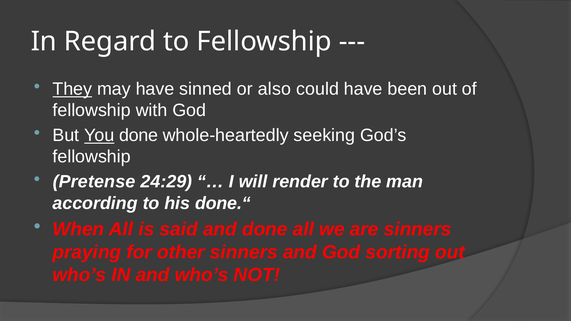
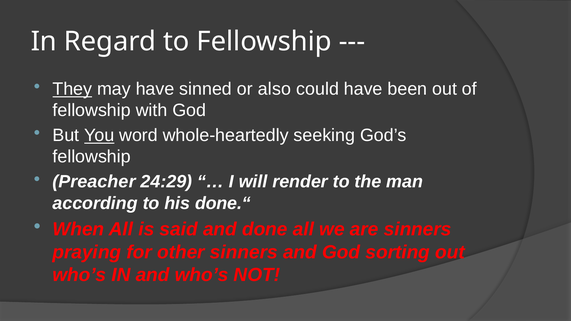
You done: done -> word
Pretense: Pretense -> Preacher
